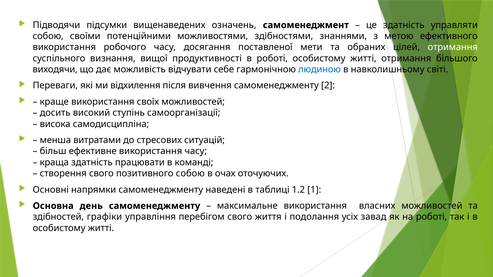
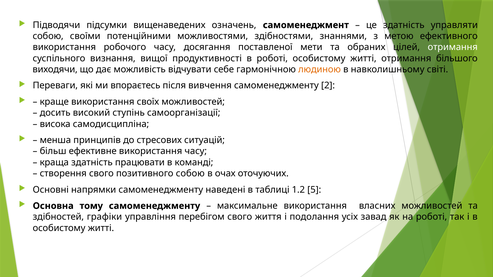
людиною colour: blue -> orange
відхилення: відхилення -> впораєтесь
витратами: витратами -> принципів
1: 1 -> 5
день: день -> тому
